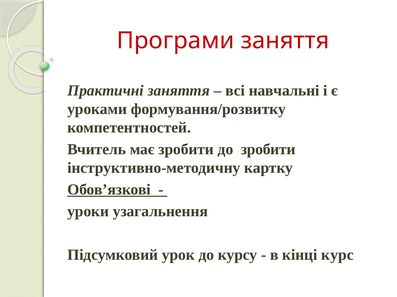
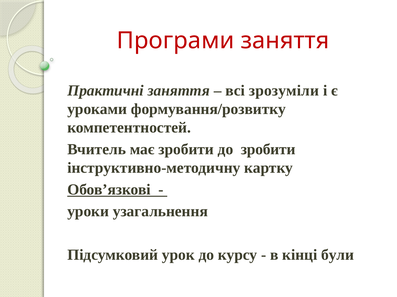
навчальні: навчальні -> зрозуміли
курс: курс -> були
